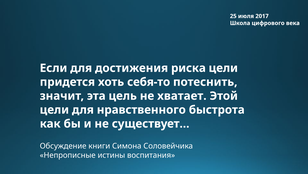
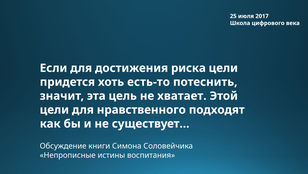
себя-то: себя-то -> есть-то
быстрота: быстрота -> подходят
